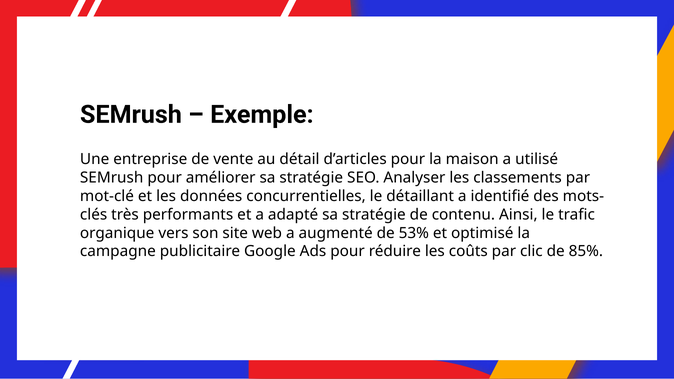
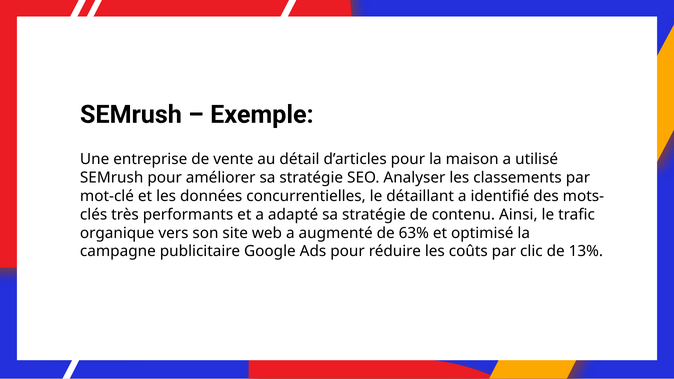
53%: 53% -> 63%
85%: 85% -> 13%
